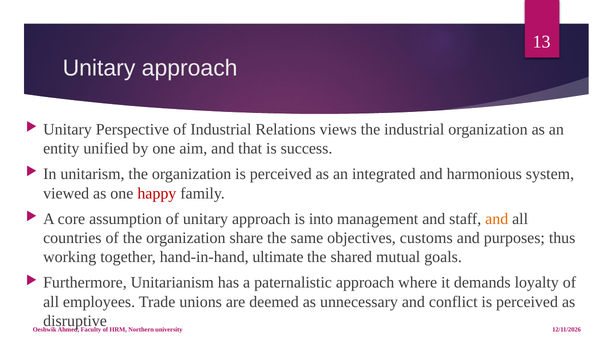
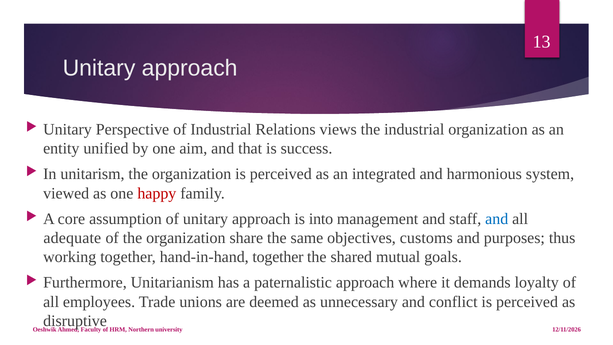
and at (497, 219) colour: orange -> blue
countries: countries -> adequate
hand-in-hand ultimate: ultimate -> together
